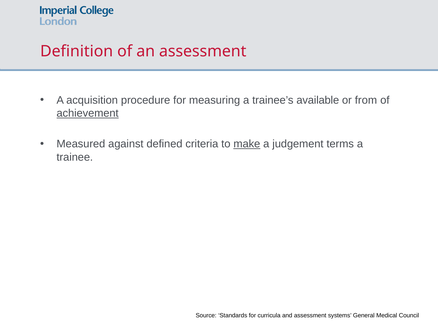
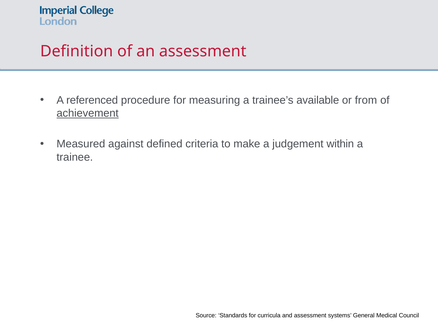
acquisition: acquisition -> referenced
make underline: present -> none
terms: terms -> within
